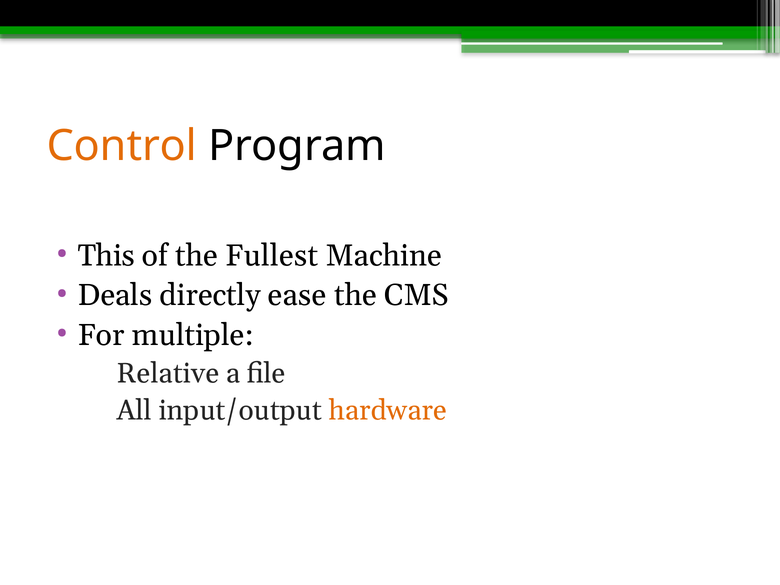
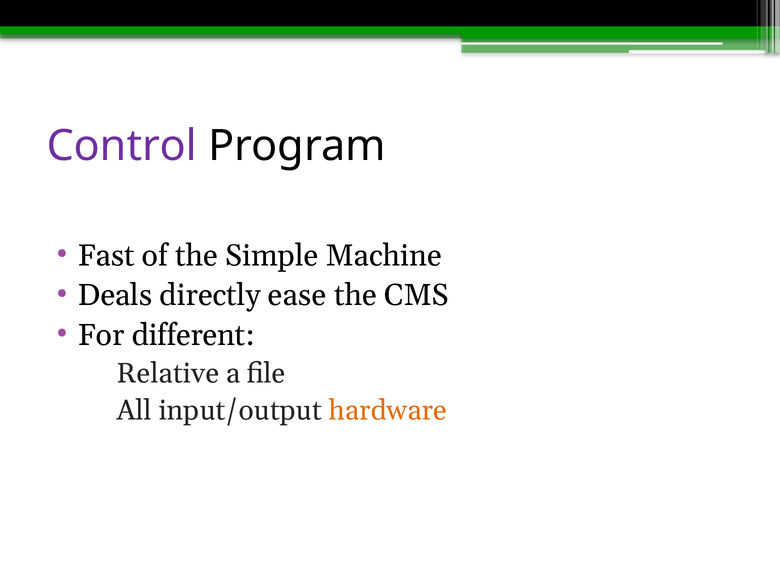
Control colour: orange -> purple
This: This -> Fast
Fullest: Fullest -> Simple
multiple: multiple -> different
